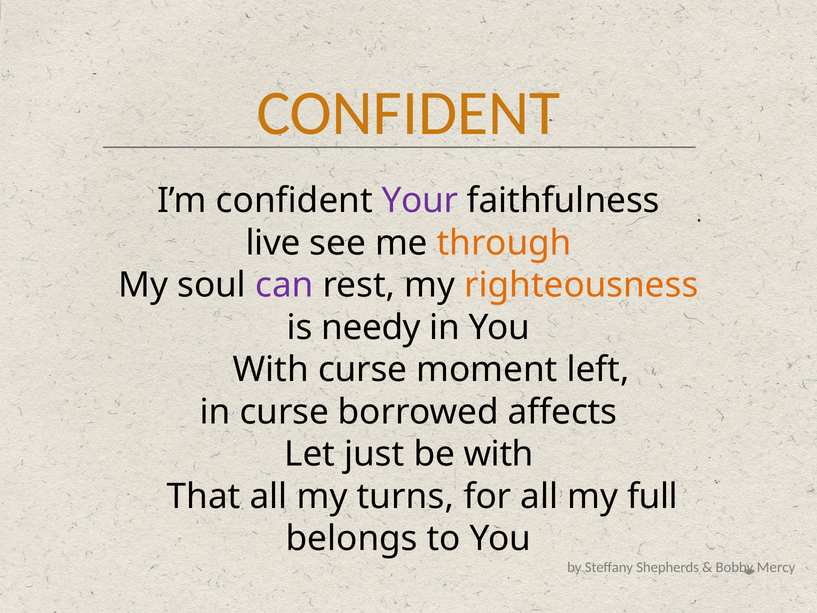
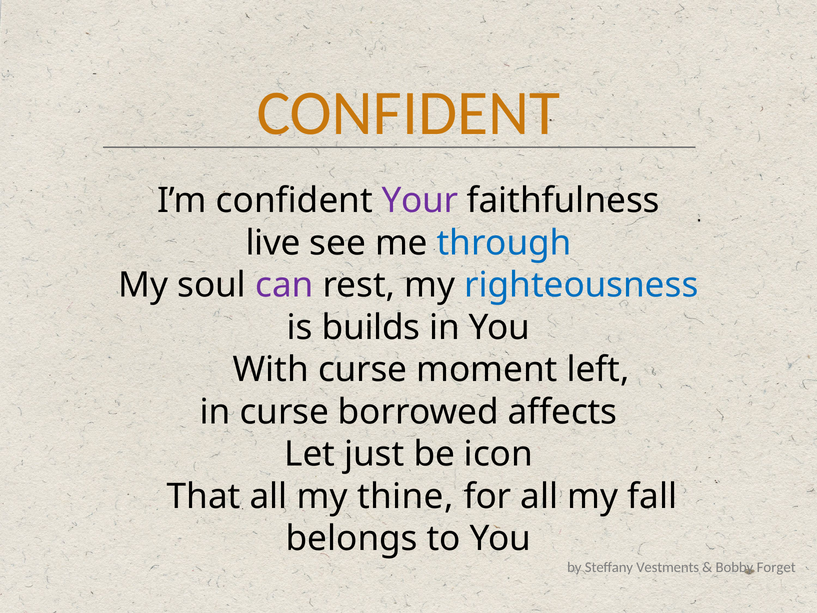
through colour: orange -> blue
righteousness colour: orange -> blue
needy: needy -> builds
be with: with -> icon
turns: turns -> thine
full: full -> fall
Shepherds: Shepherds -> Vestments
Mercy: Mercy -> Forget
